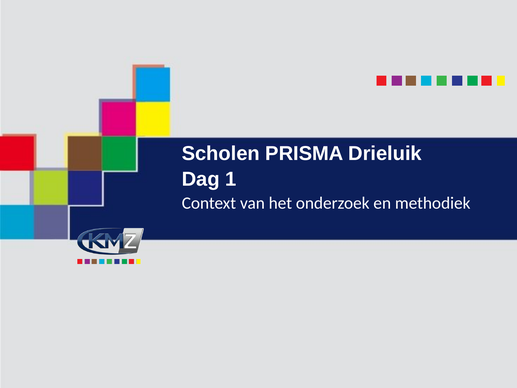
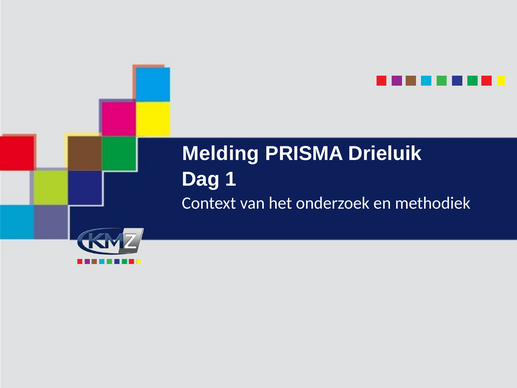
Scholen: Scholen -> Melding
